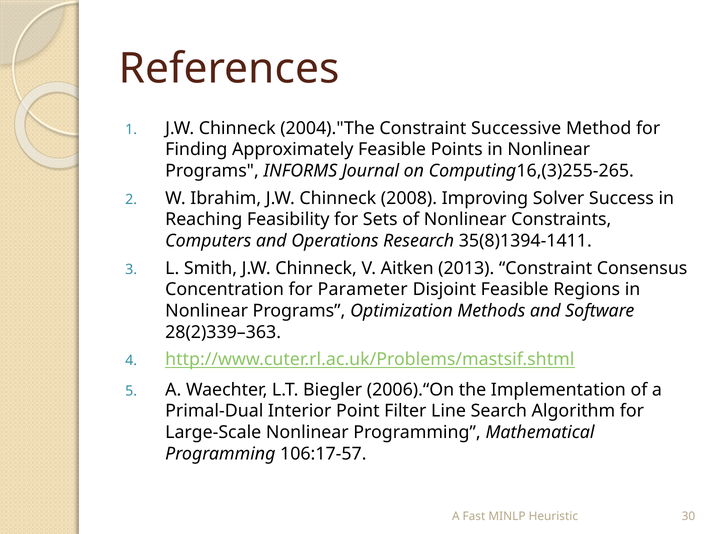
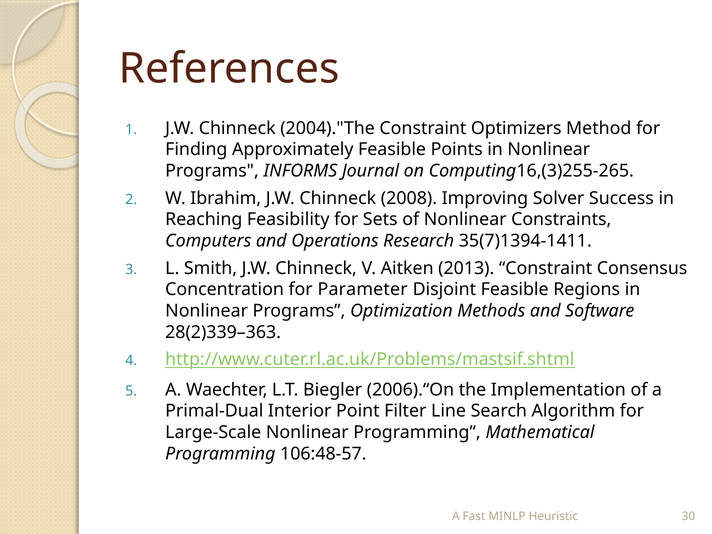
Successive: Successive -> Optimizers
35(8)1394-1411: 35(8)1394-1411 -> 35(7)1394-1411
106:17-57: 106:17-57 -> 106:48-57
